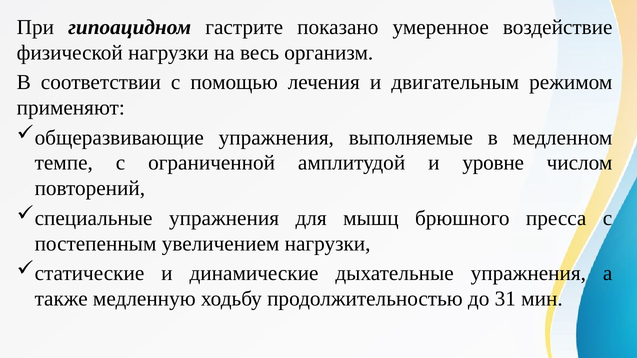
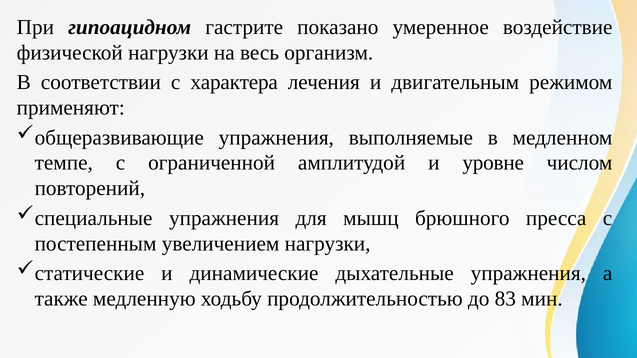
помощью: помощью -> характера
31: 31 -> 83
